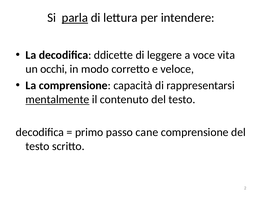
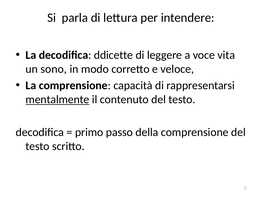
parla underline: present -> none
occhi: occhi -> sono
cane: cane -> della
